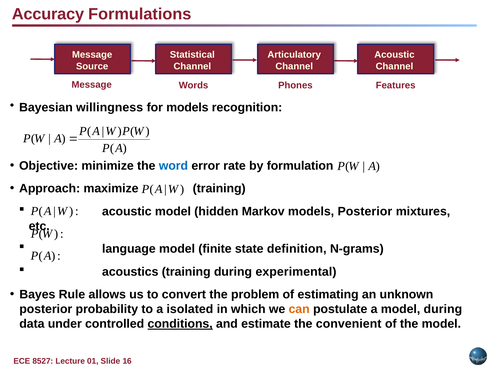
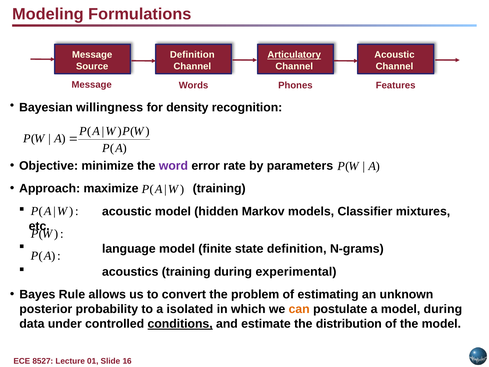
Accuracy: Accuracy -> Modeling
Statistical at (192, 55): Statistical -> Definition
Articulatory underline: none -> present
for models: models -> density
word colour: blue -> purple
formulation: formulation -> parameters
models Posterior: Posterior -> Classifier
convenient: convenient -> distribution
